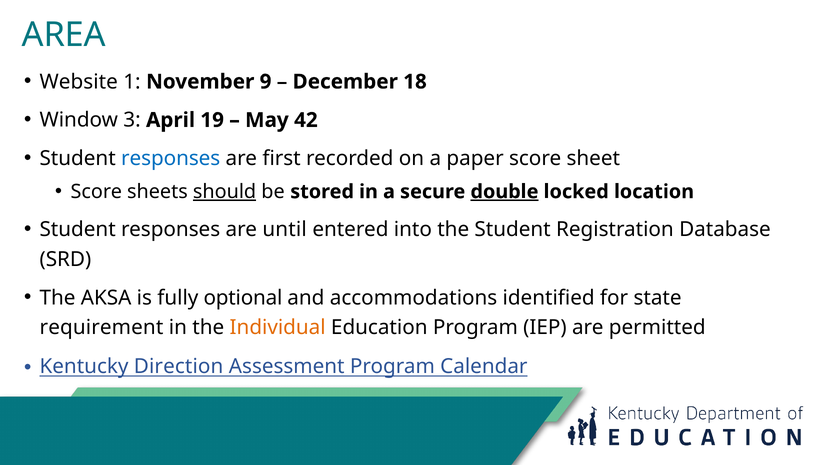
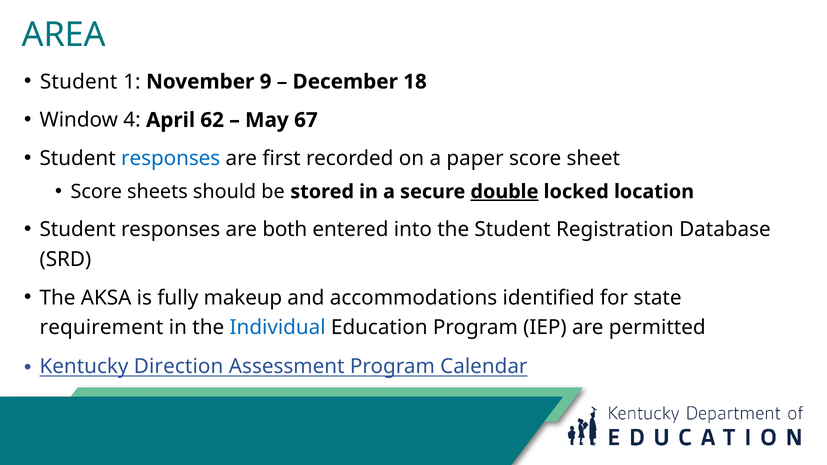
Website at (79, 82): Website -> Student
3: 3 -> 4
19: 19 -> 62
42: 42 -> 67
should underline: present -> none
until: until -> both
optional: optional -> makeup
Individual colour: orange -> blue
